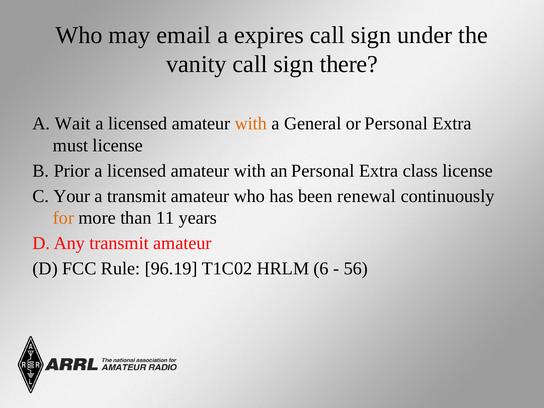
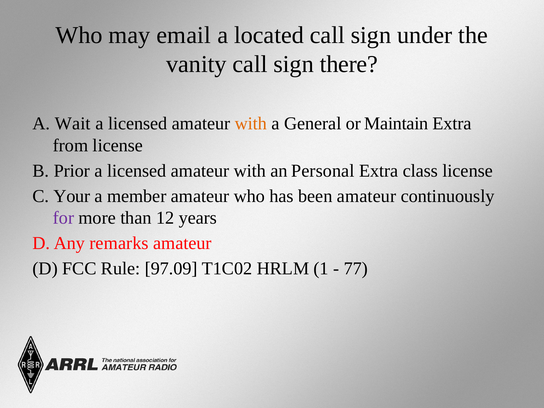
expires: expires -> located
or Personal: Personal -> Maintain
must: must -> from
a transmit: transmit -> member
been renewal: renewal -> amateur
for colour: orange -> purple
11: 11 -> 12
Any transmit: transmit -> remarks
96.19: 96.19 -> 97.09
6: 6 -> 1
56: 56 -> 77
